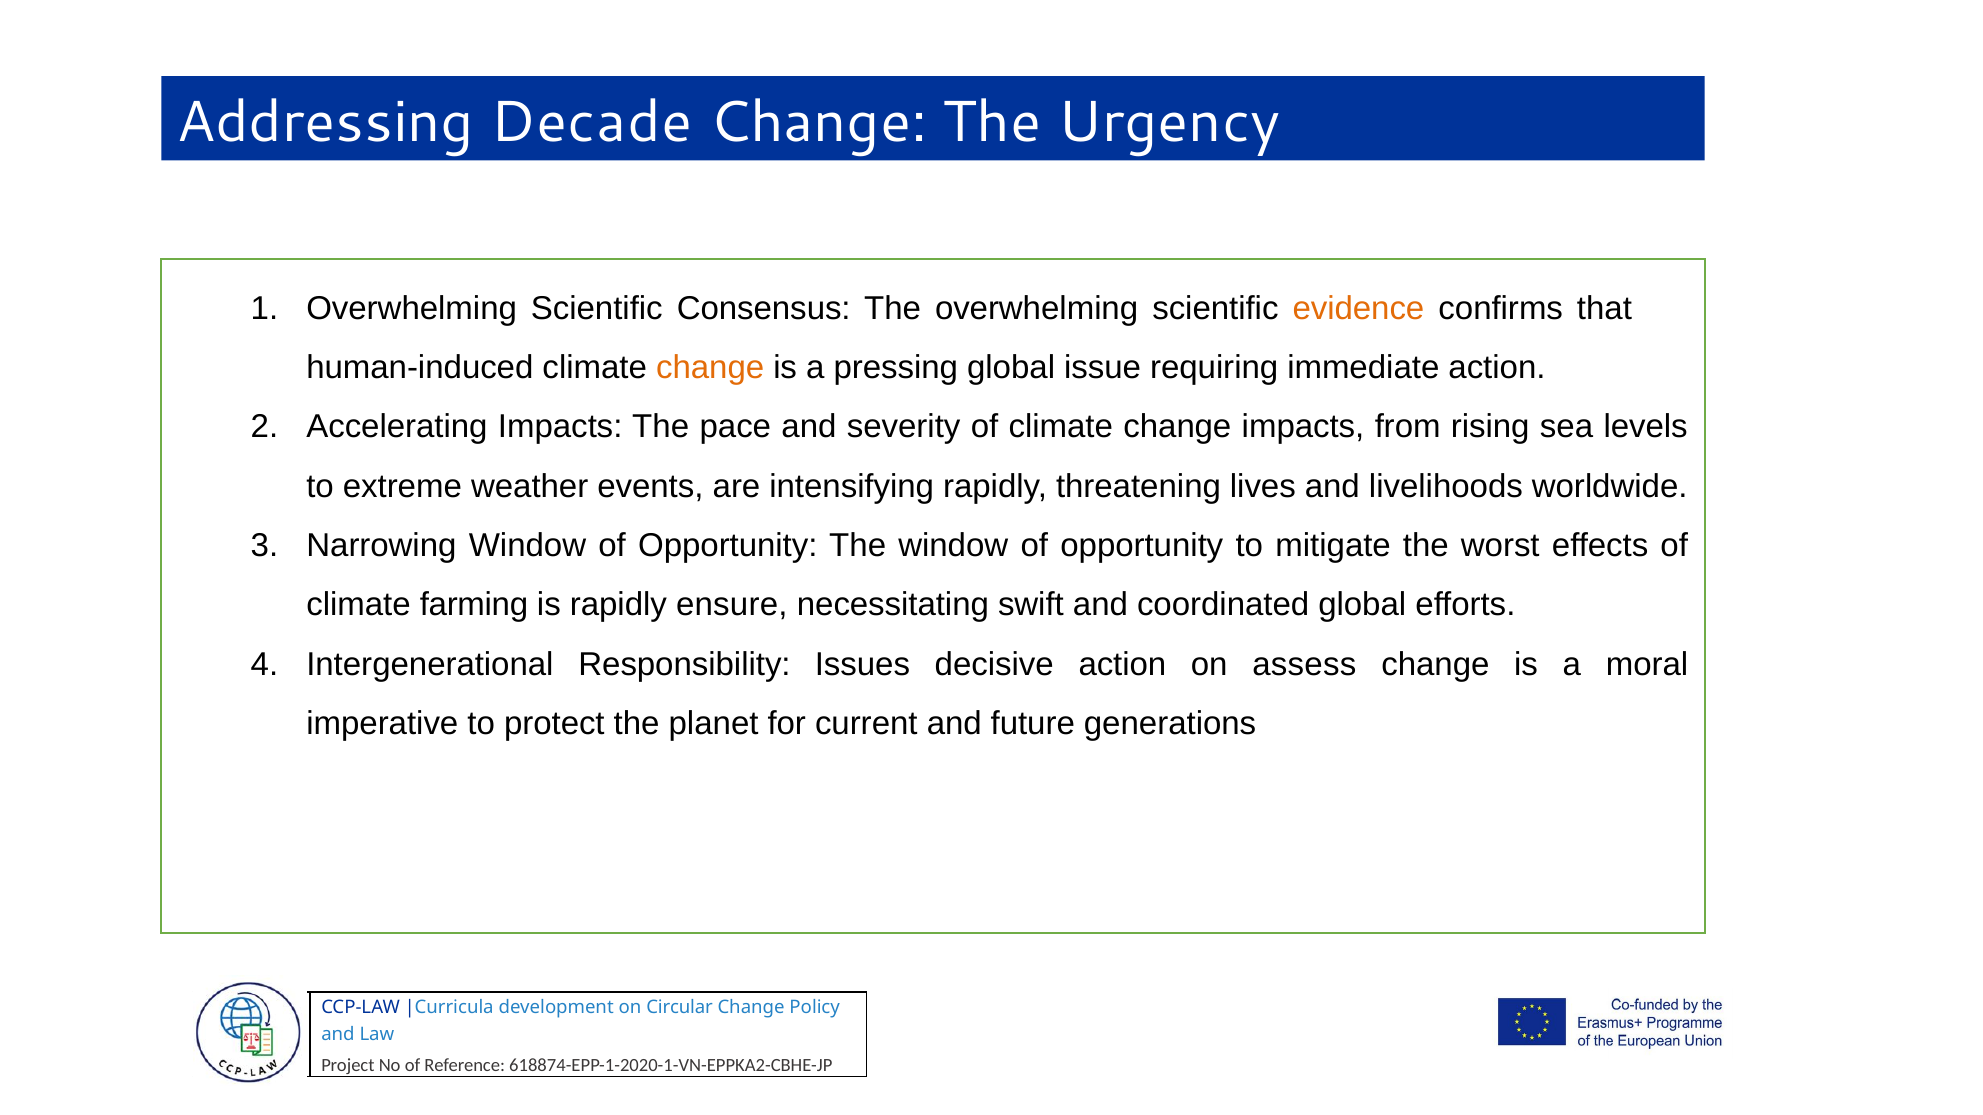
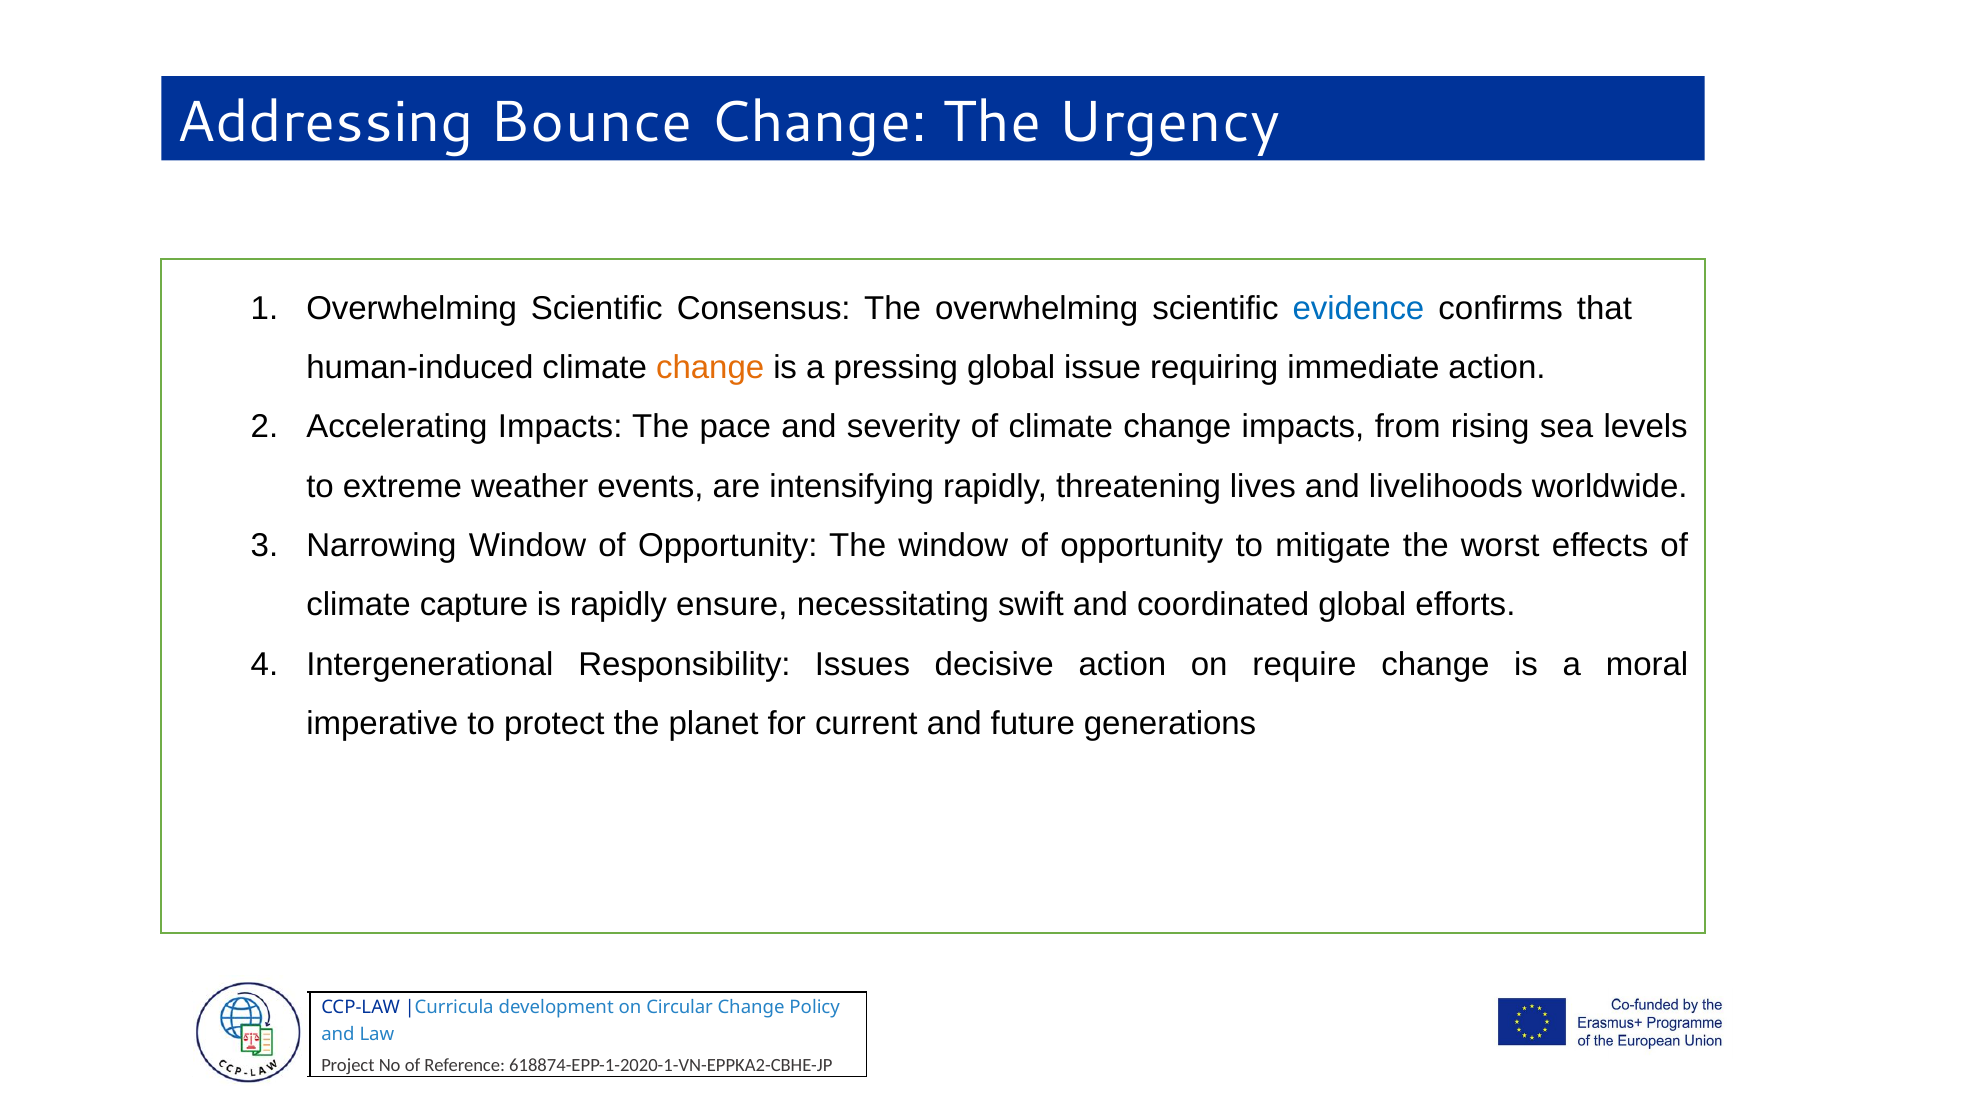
Decade: Decade -> Bounce
evidence colour: orange -> blue
farming: farming -> capture
assess: assess -> require
